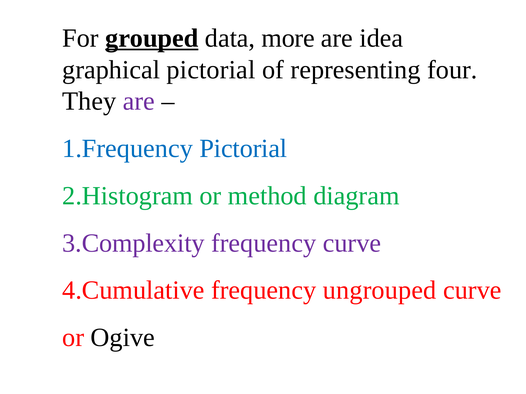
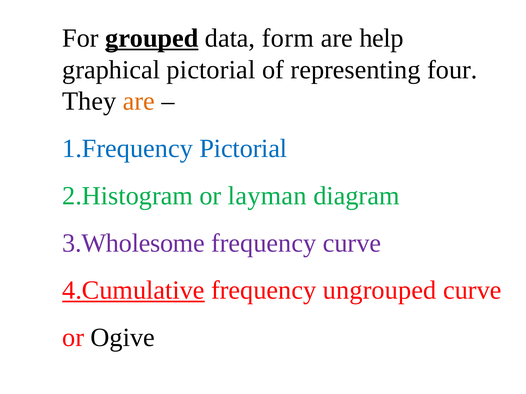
more: more -> form
idea: idea -> help
are at (139, 101) colour: purple -> orange
method: method -> layman
3.Complexity: 3.Complexity -> 3.Wholesome
4.Cumulative underline: none -> present
